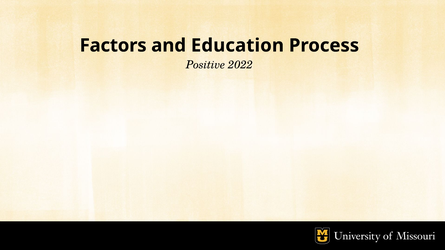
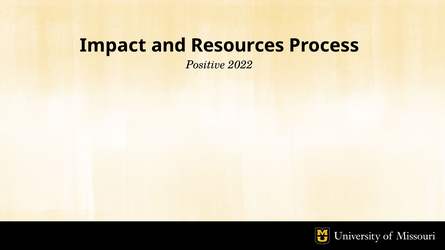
Factors: Factors -> Impact
Education: Education -> Resources
